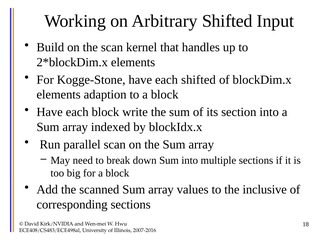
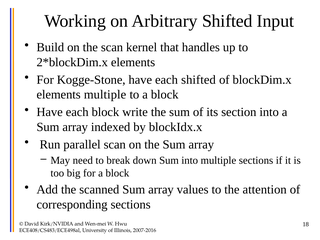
elements adaption: adaption -> multiple
inclusive: inclusive -> attention
